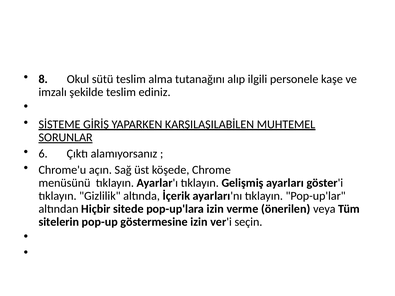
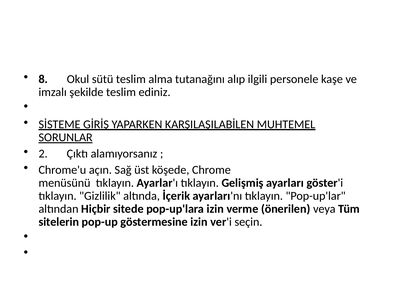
6: 6 -> 2
